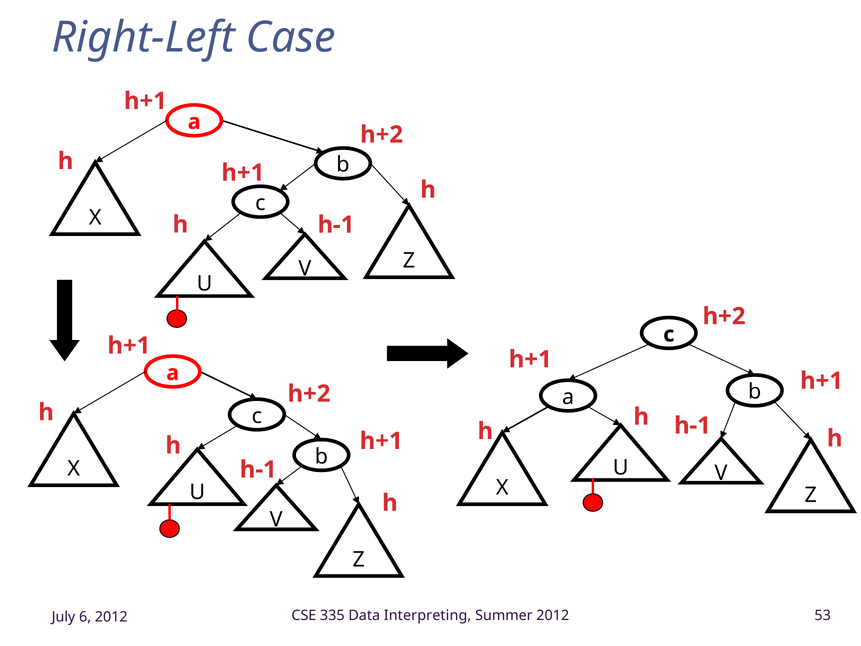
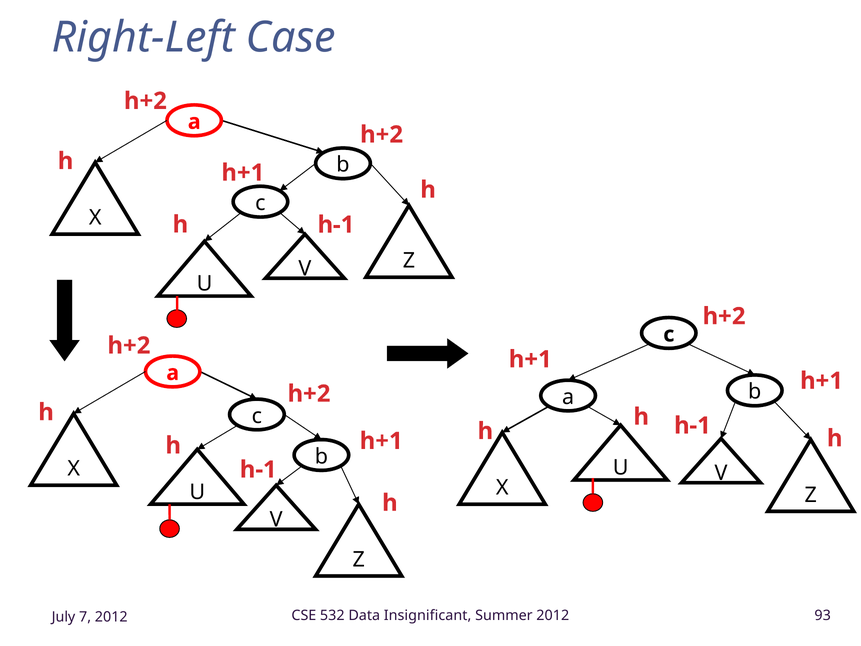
h+1 at (145, 101): h+1 -> h+2
h+1 at (129, 345): h+1 -> h+2
335: 335 -> 532
Interpreting: Interpreting -> Insignificant
53: 53 -> 93
6: 6 -> 7
